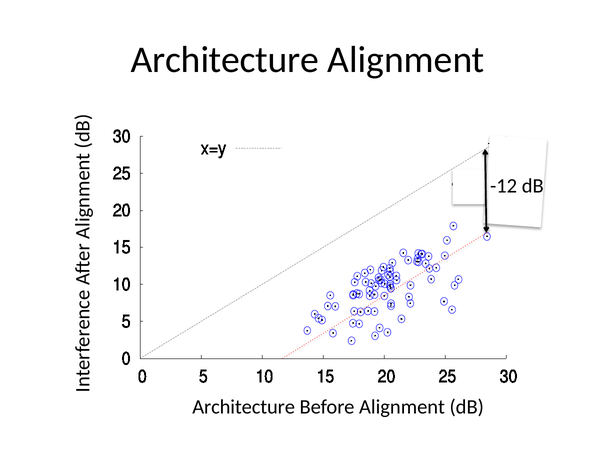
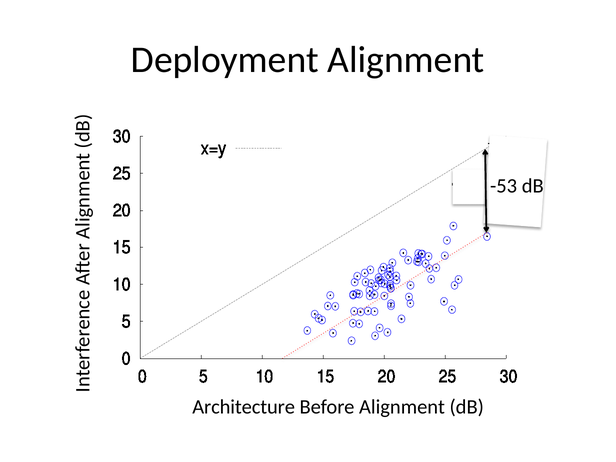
Architecture at (225, 60): Architecture -> Deployment
-12: -12 -> -53
